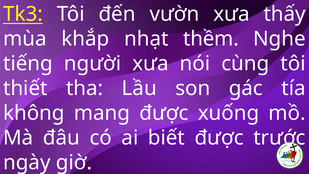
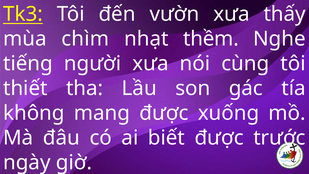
khắp: khắp -> chìm
